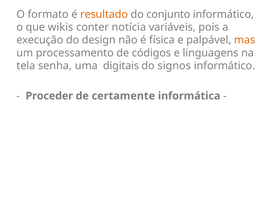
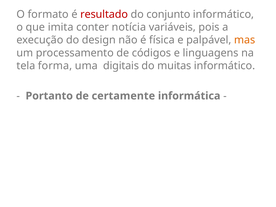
resultado colour: orange -> red
wikis: wikis -> imita
senha: senha -> forma
signos: signos -> muitas
Proceder: Proceder -> Portanto
